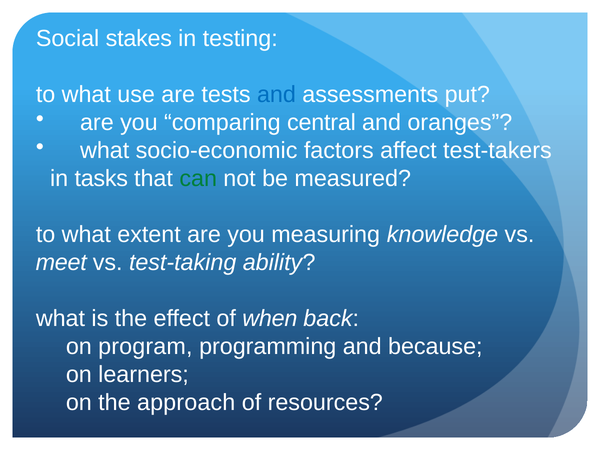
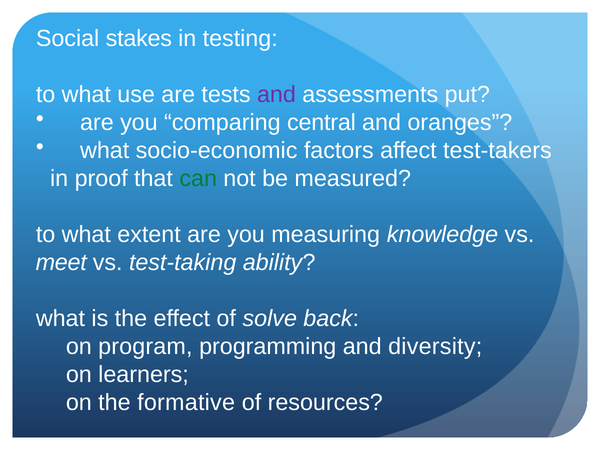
and at (276, 95) colour: blue -> purple
tasks: tasks -> proof
when: when -> solve
because: because -> diversity
approach: approach -> formative
